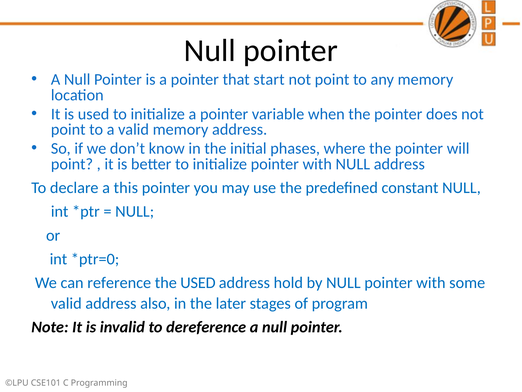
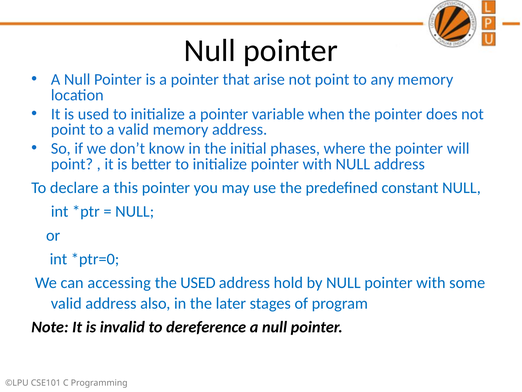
start: start -> arise
reference: reference -> accessing
